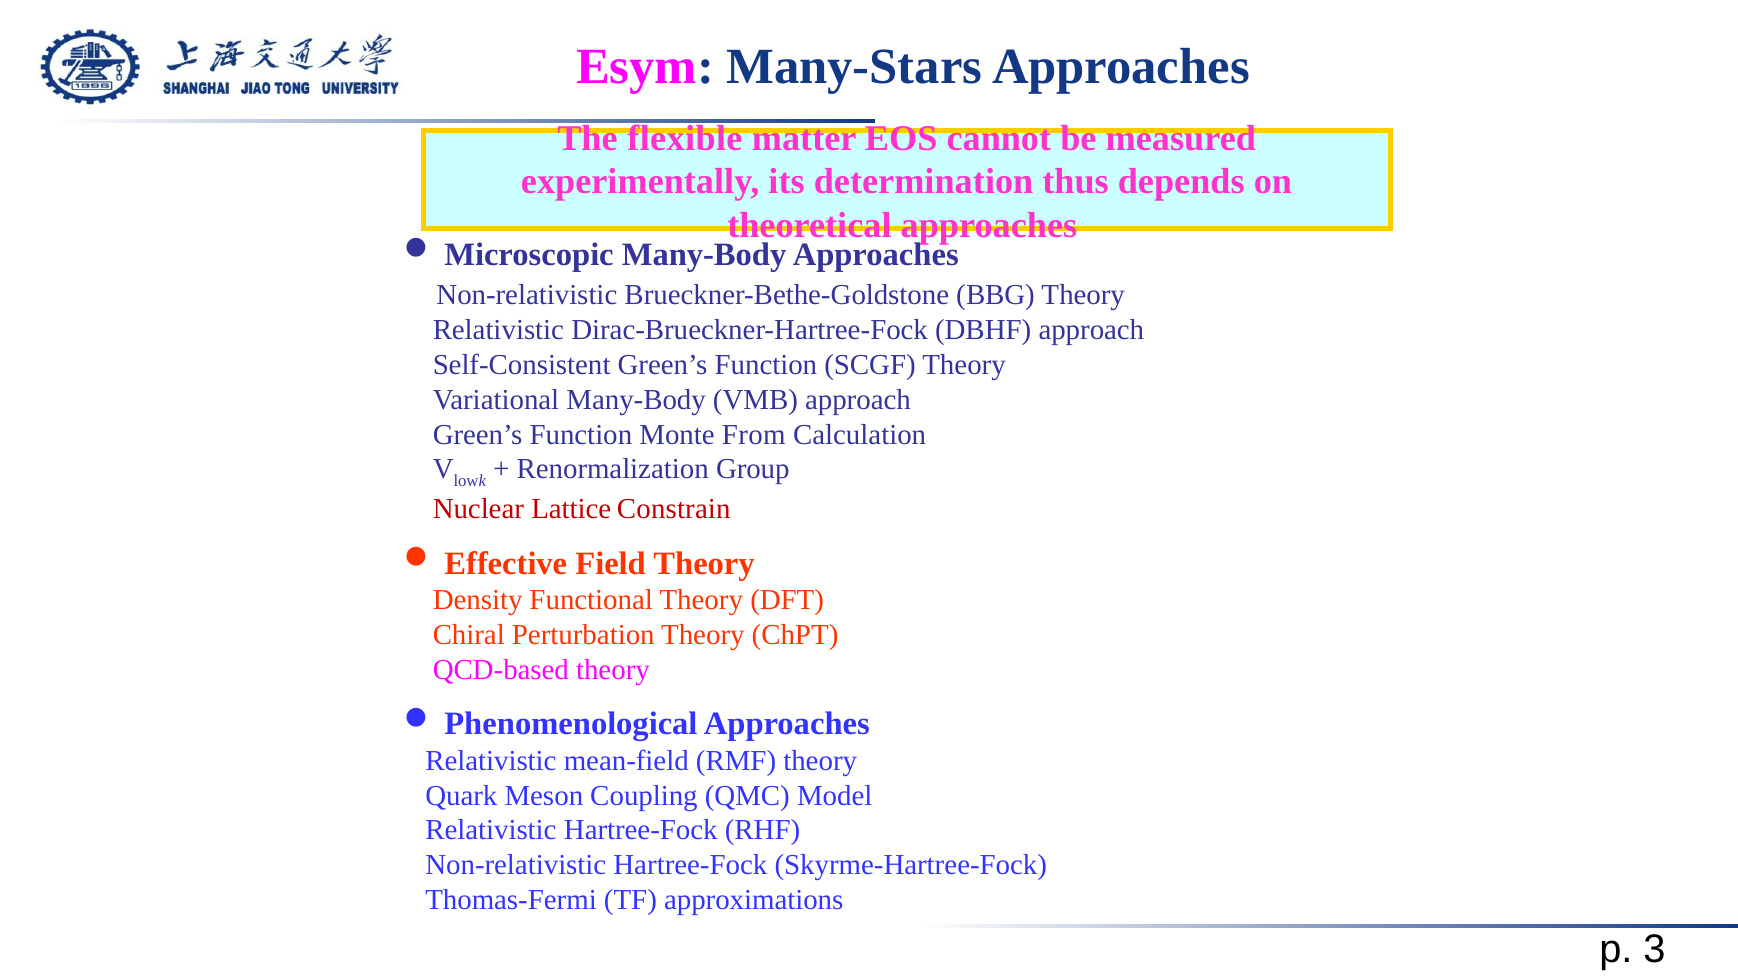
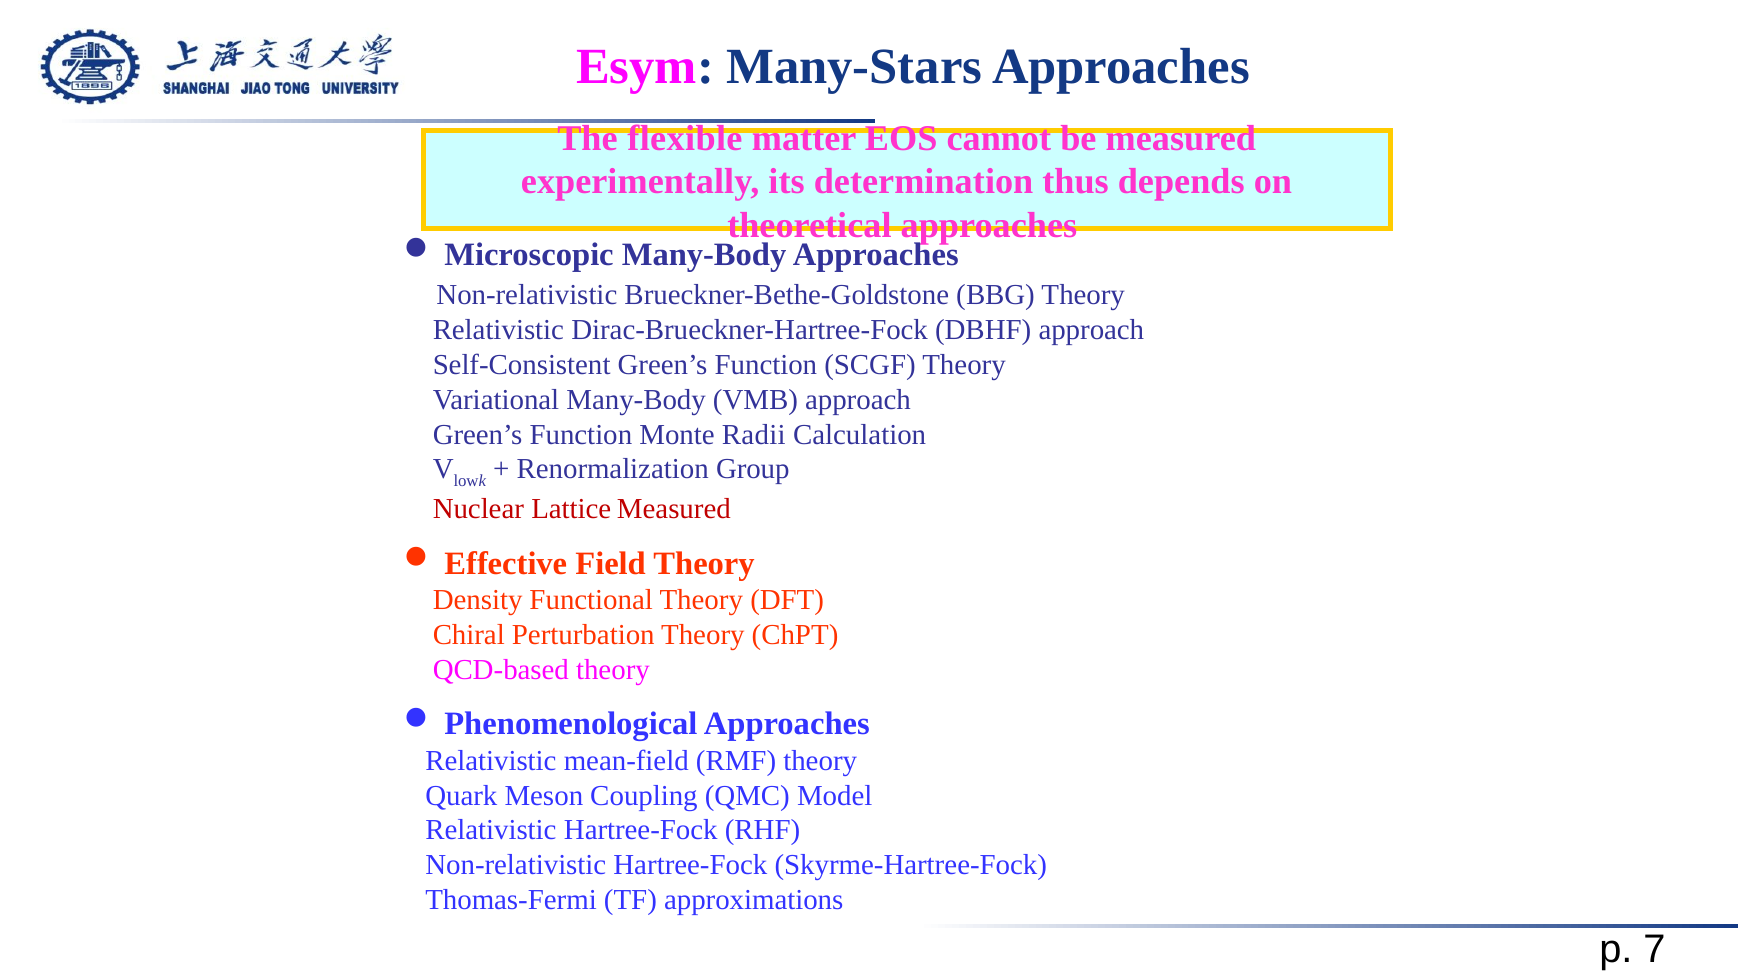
From: From -> Radii
Lattice Constrain: Constrain -> Measured
3: 3 -> 7
